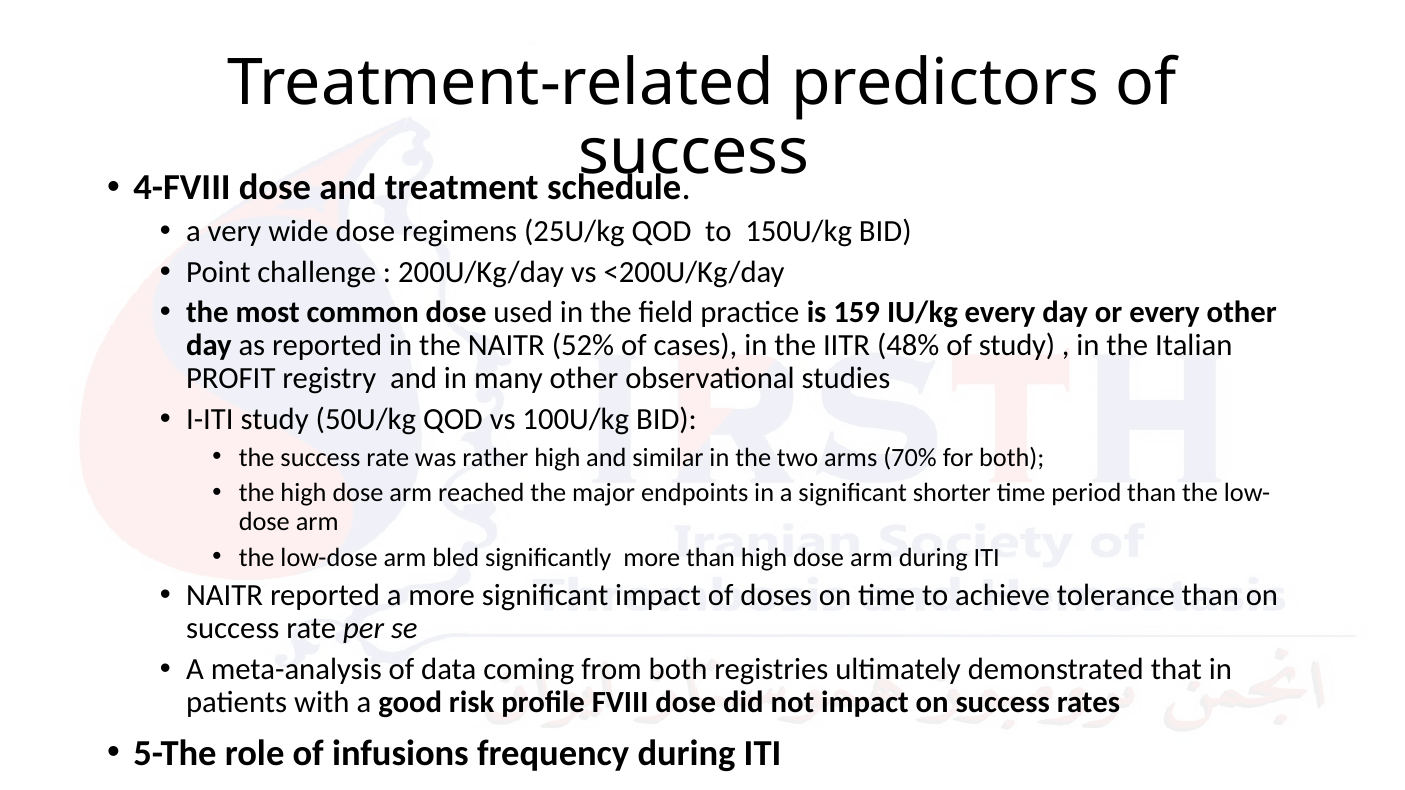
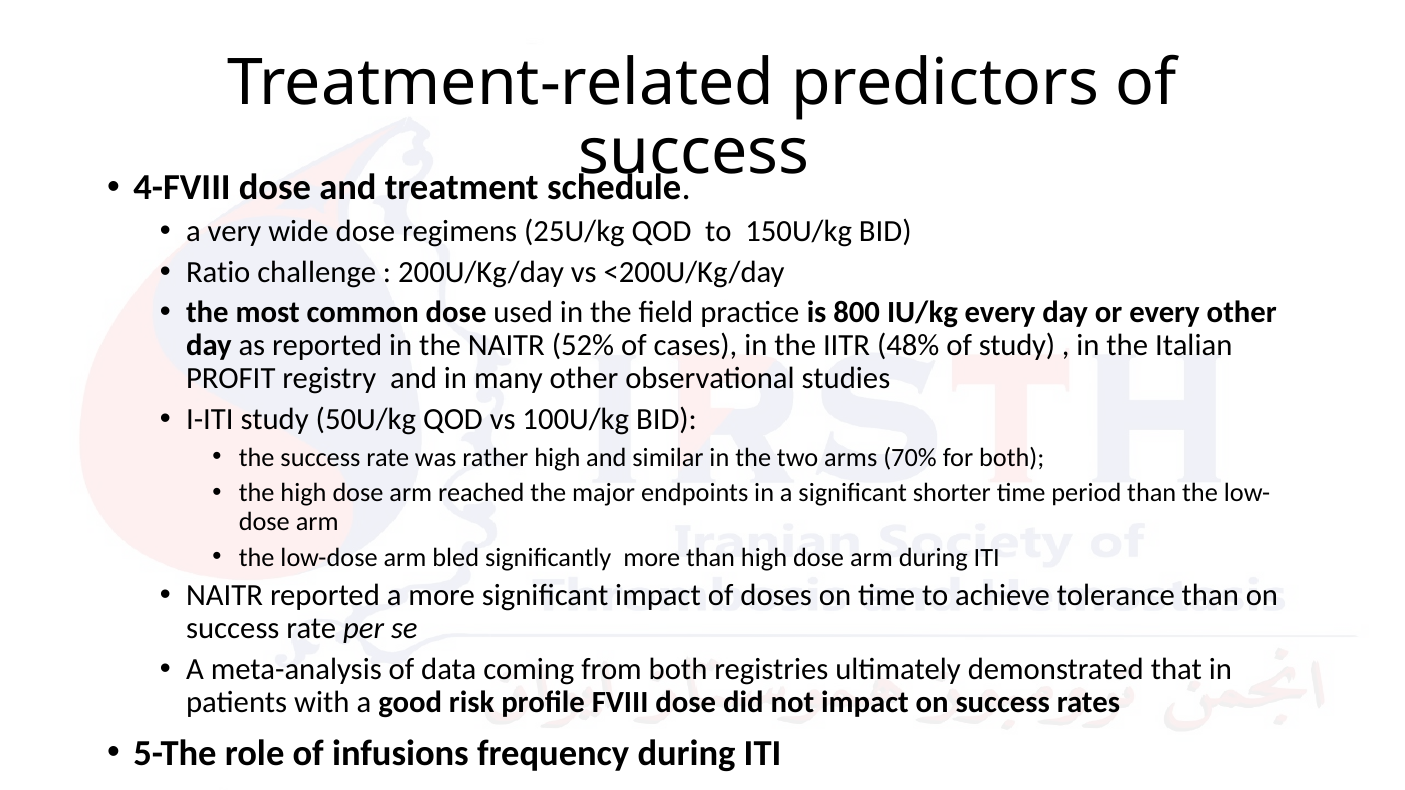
Point: Point -> Ratio
159: 159 -> 800
